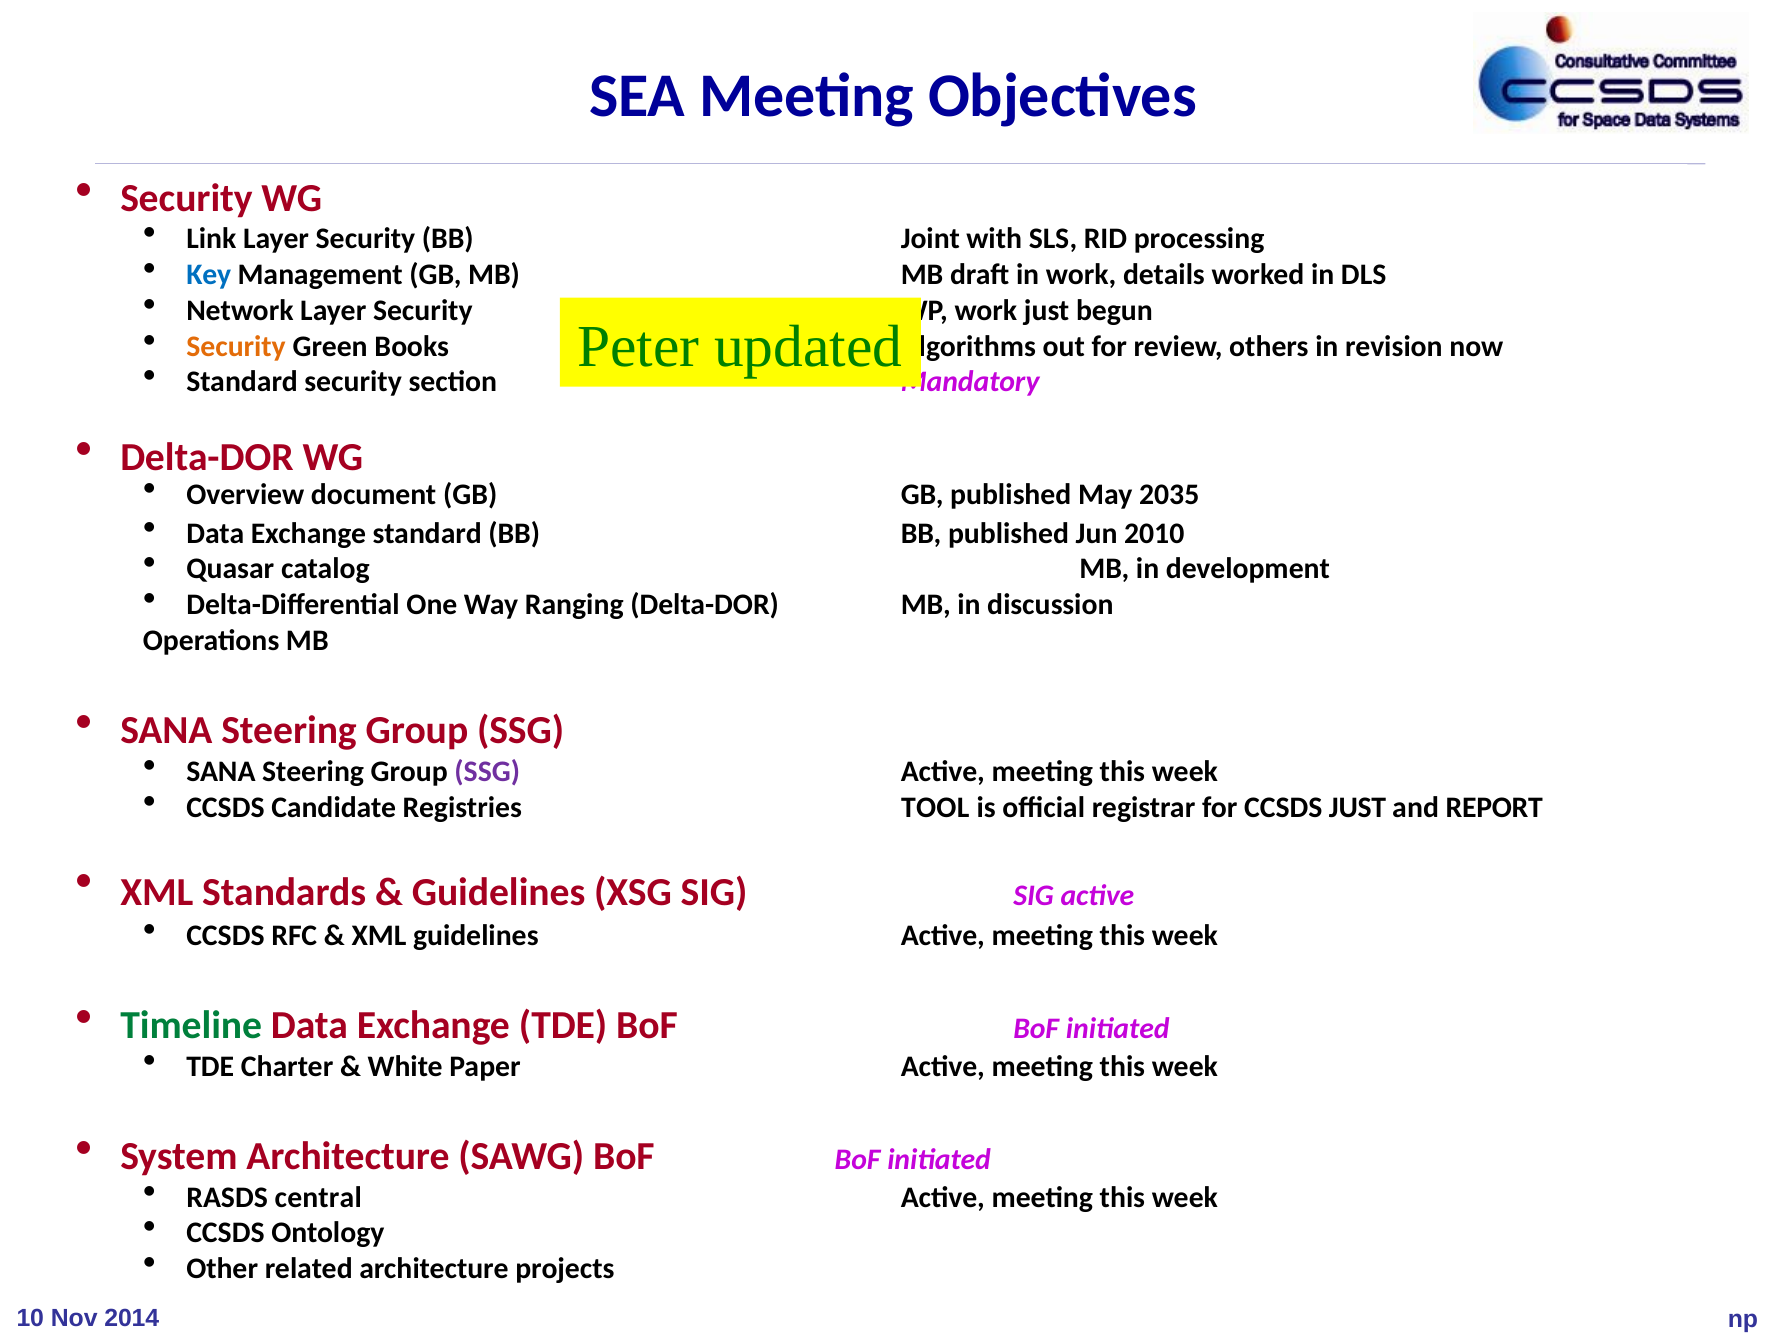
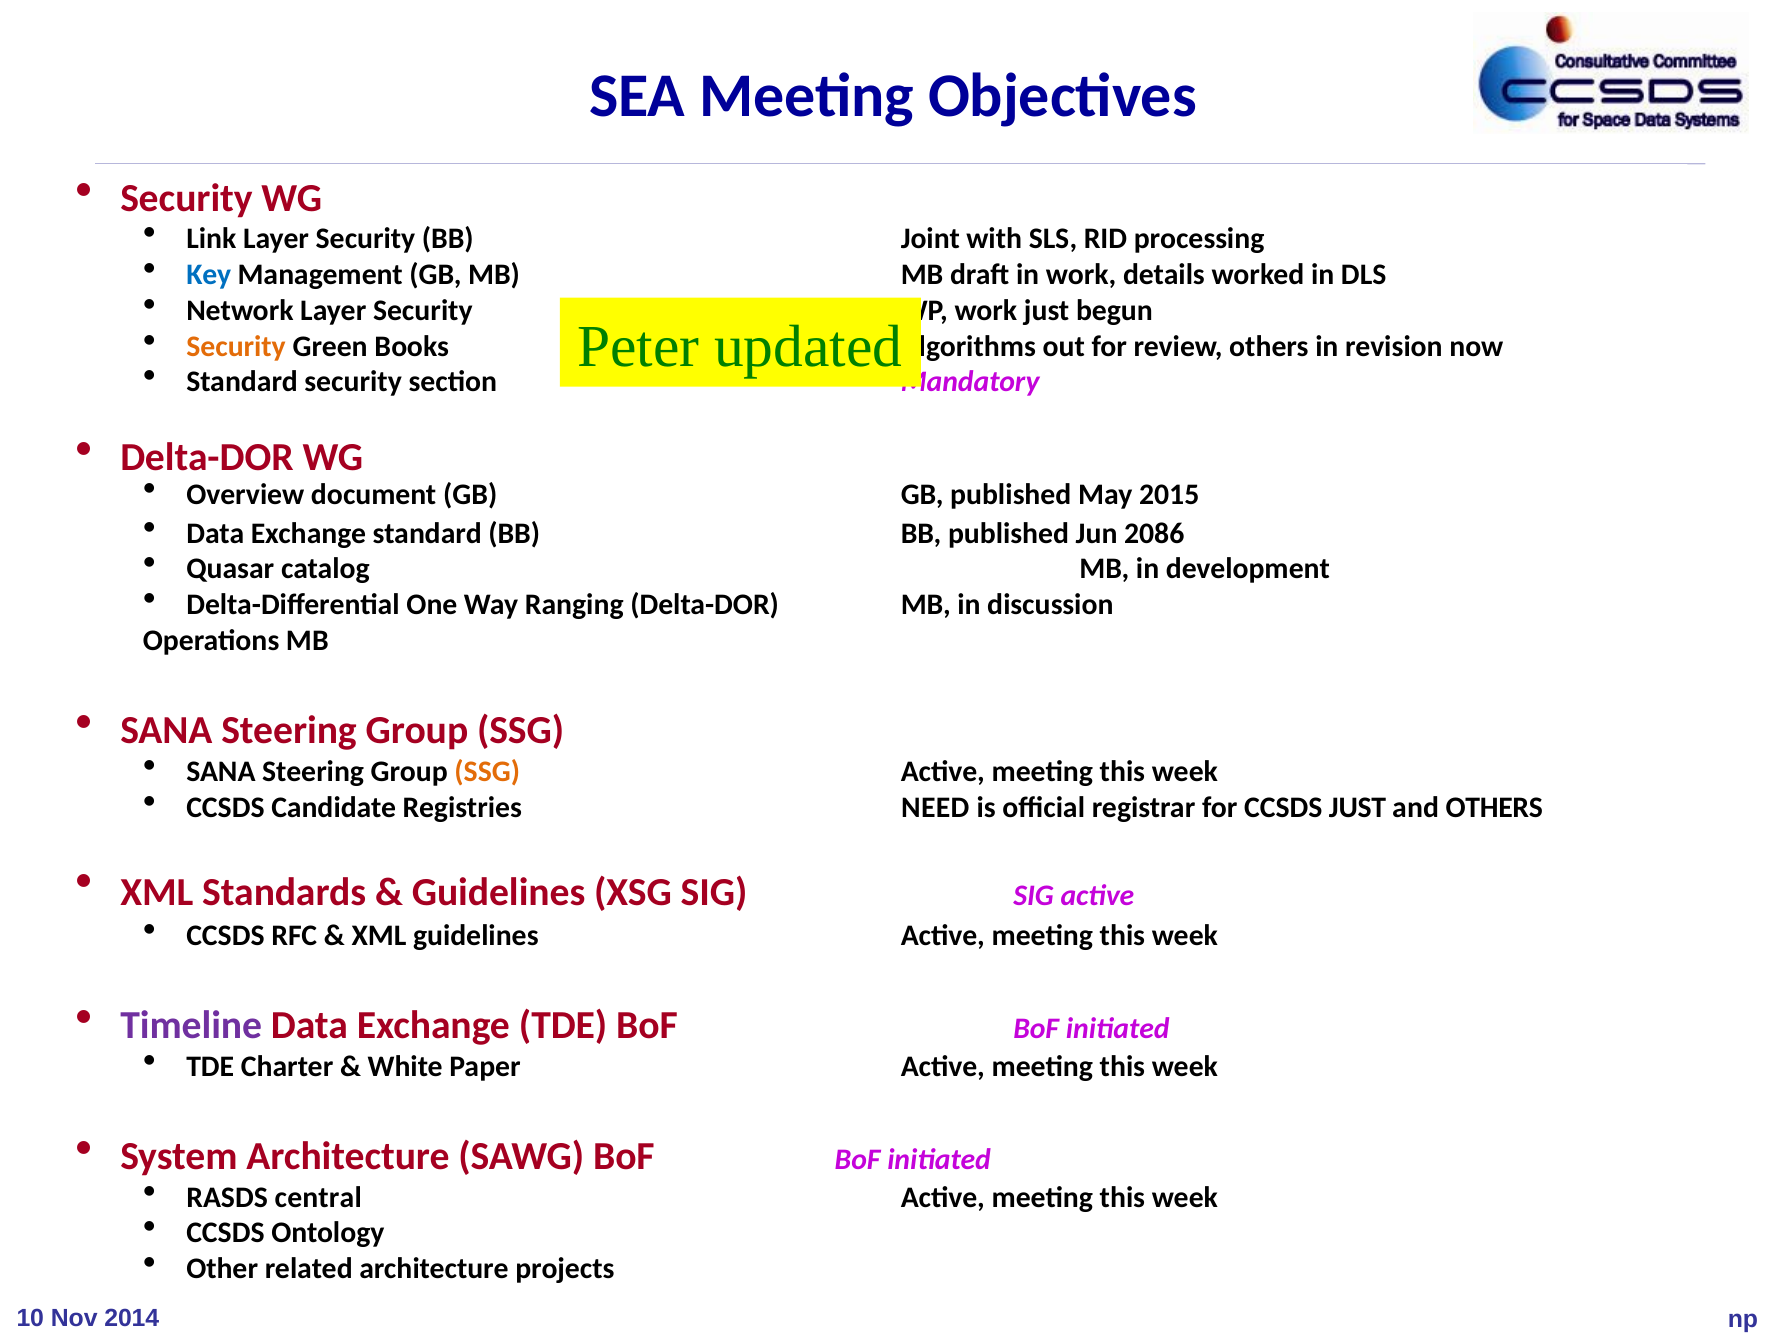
2035: 2035 -> 2015
2010: 2010 -> 2086
SSG at (487, 771) colour: purple -> orange
TOOL: TOOL -> NEED
and REPORT: REPORT -> OTHERS
Timeline colour: green -> purple
